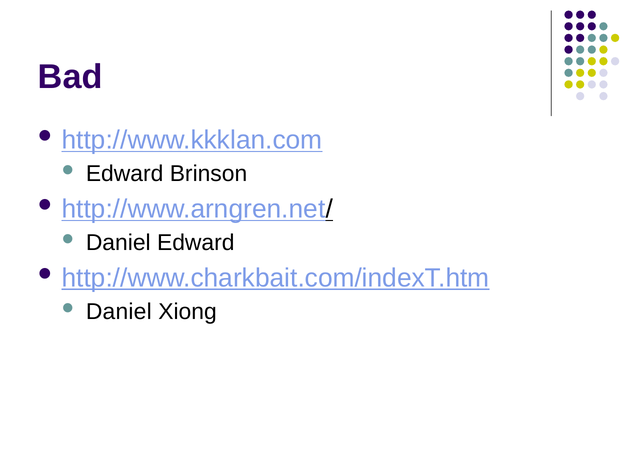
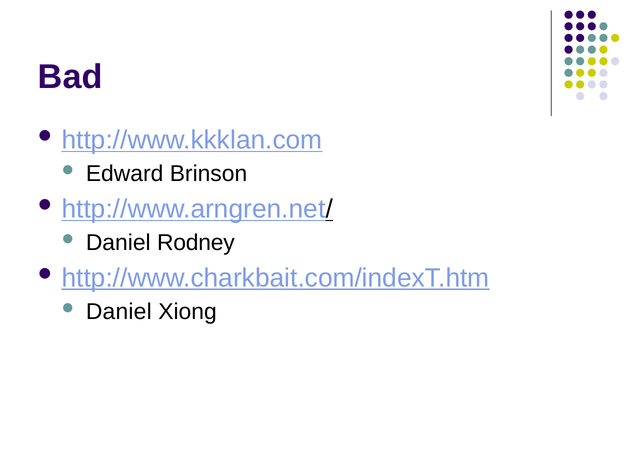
Daniel Edward: Edward -> Rodney
